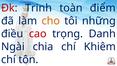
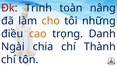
điểm: điểm -> nâng
cao colour: red -> orange
Khiêm: Khiêm -> Thành
